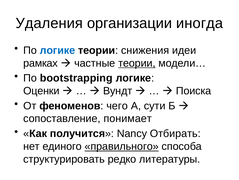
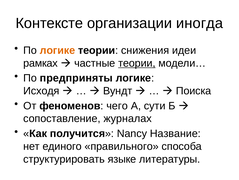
Удаления: Удаления -> Контексте
логике at (57, 50) colour: blue -> orange
bootstrapping: bootstrapping -> предприняты
Оценки: Оценки -> Исходя
понимает: понимает -> журналах
Отбирать: Отбирать -> Название
правильного underline: present -> none
редко: редко -> языке
